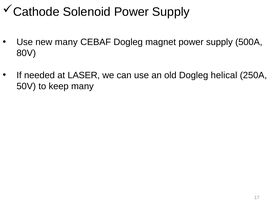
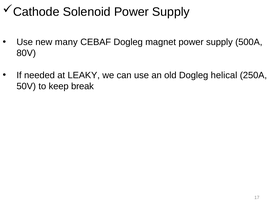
LASER: LASER -> LEAKY
keep many: many -> break
